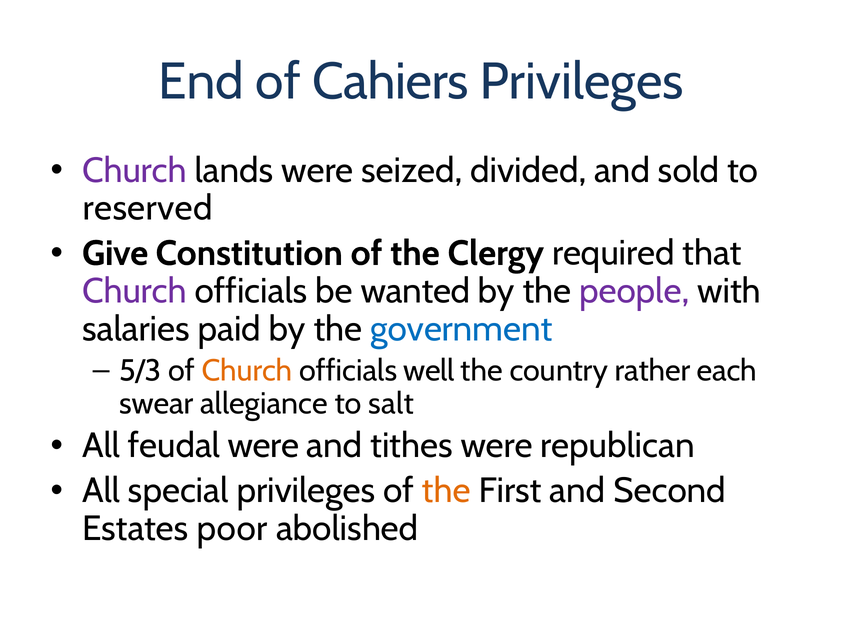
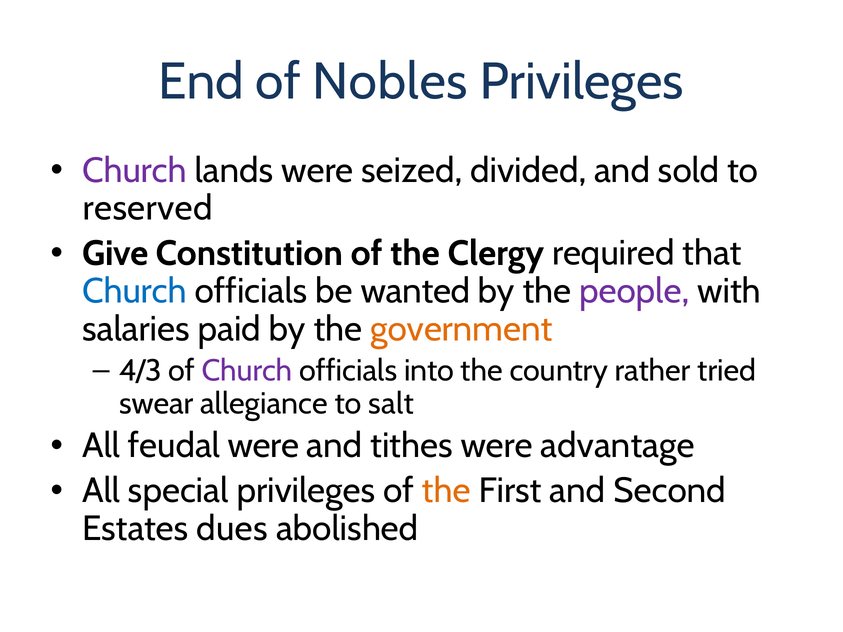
Cahiers: Cahiers -> Nobles
Church at (135, 291) colour: purple -> blue
government colour: blue -> orange
5/3: 5/3 -> 4/3
Church at (247, 371) colour: orange -> purple
well: well -> into
each: each -> tried
republican: republican -> advantage
poor: poor -> dues
